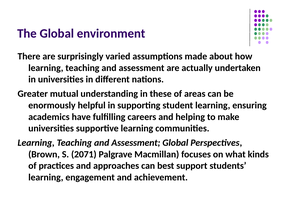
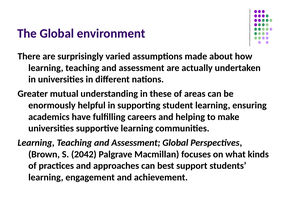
2071: 2071 -> 2042
